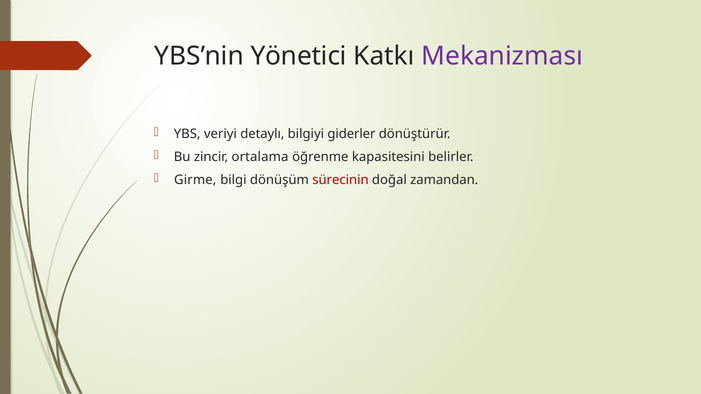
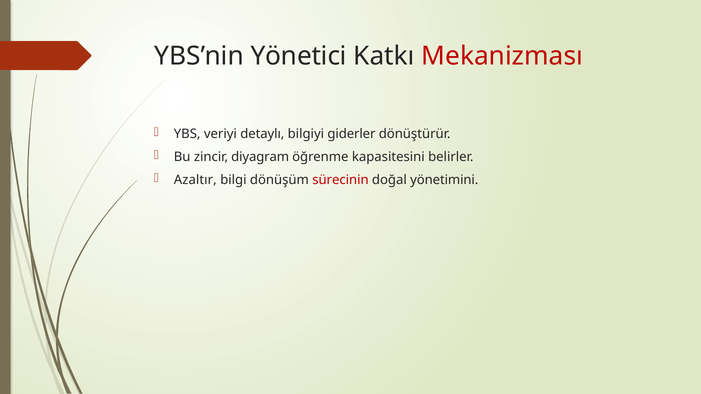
Mekanizması colour: purple -> red
ortalama: ortalama -> diyagram
Girme: Girme -> Azaltır
zamandan: zamandan -> yönetimini
